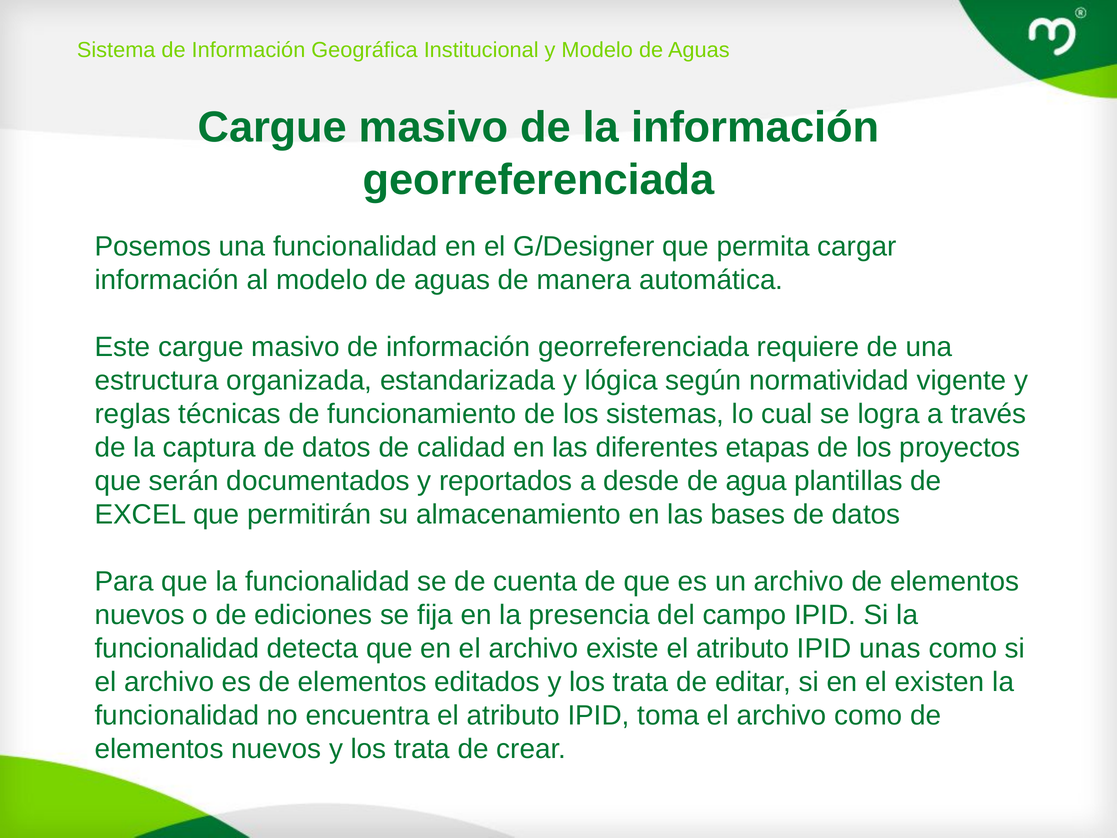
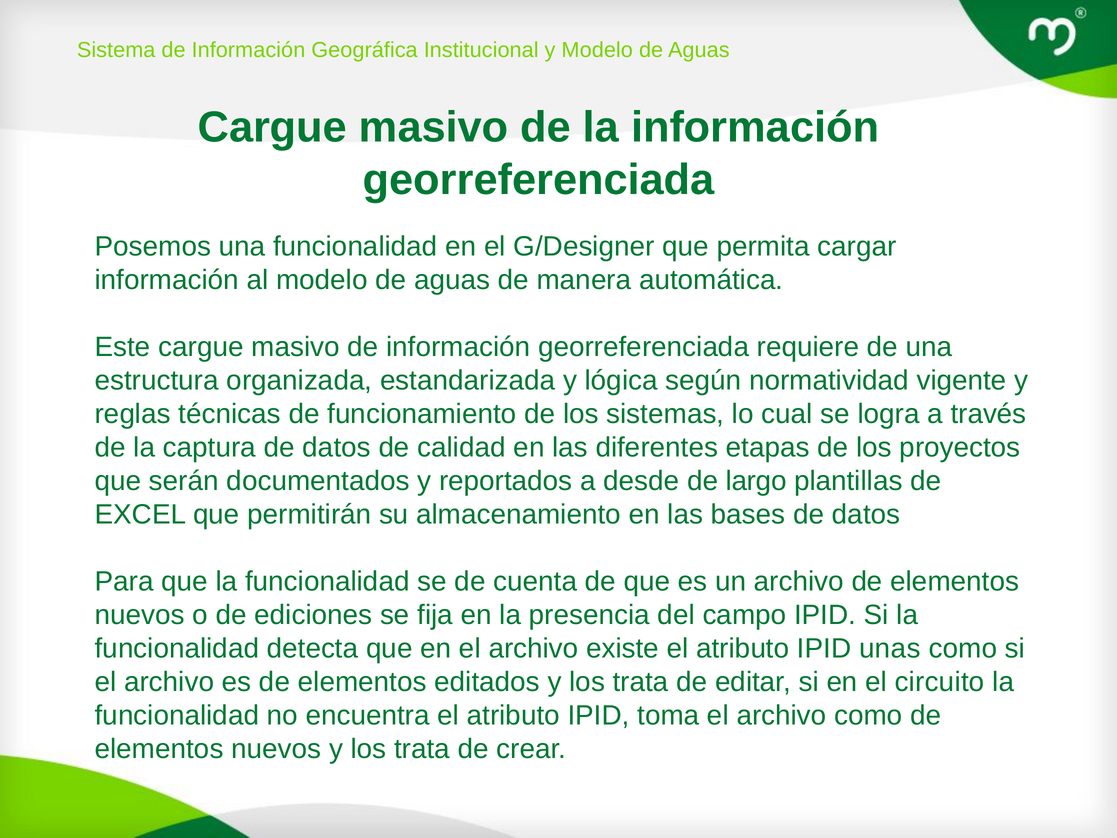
agua: agua -> largo
existen: existen -> circuito
